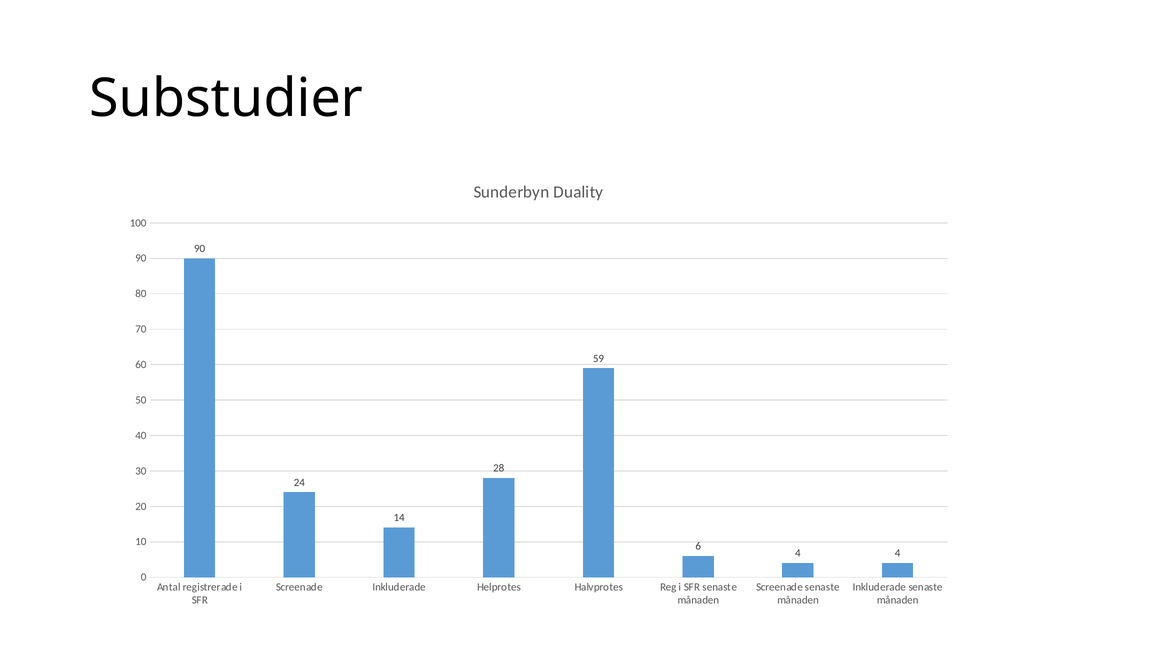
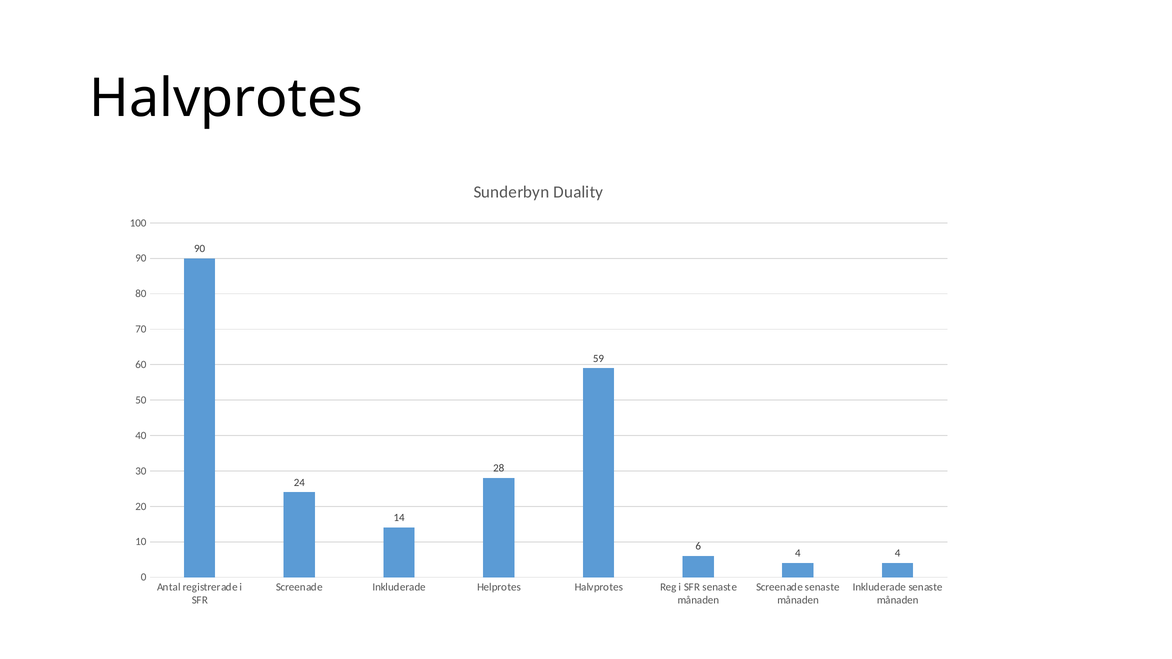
Substudier at (226, 98): Substudier -> Halvprotes
